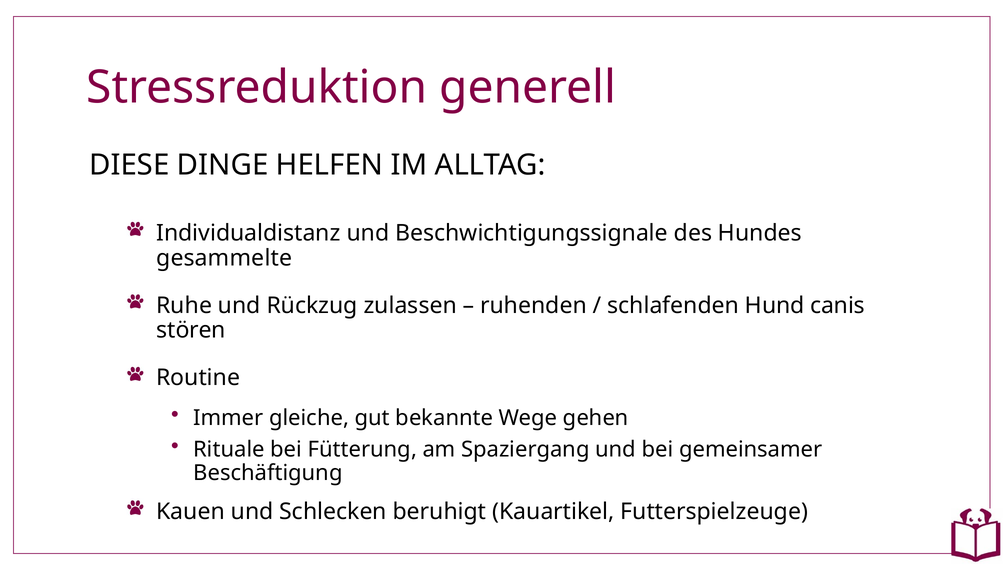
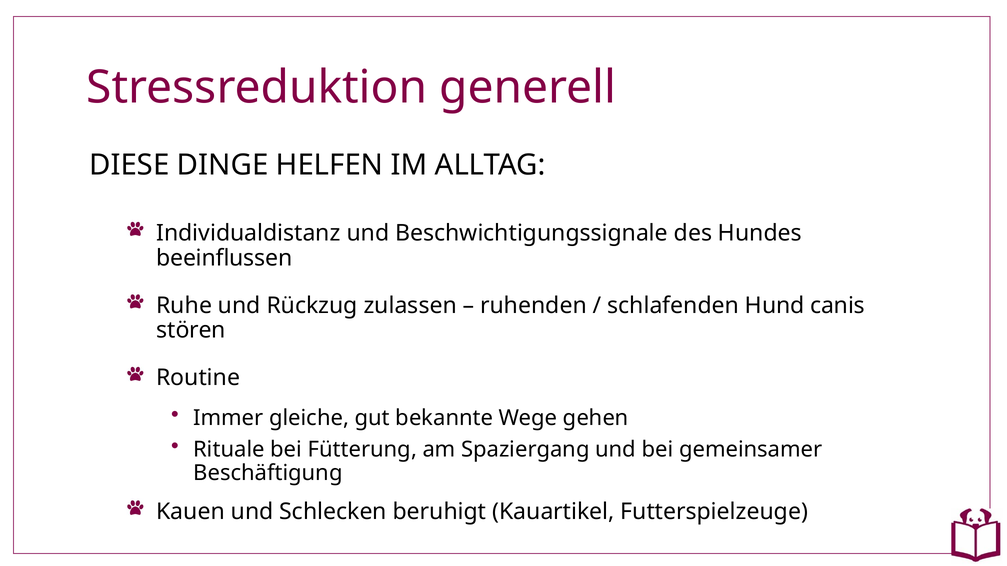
gesammelte: gesammelte -> beeinflussen
